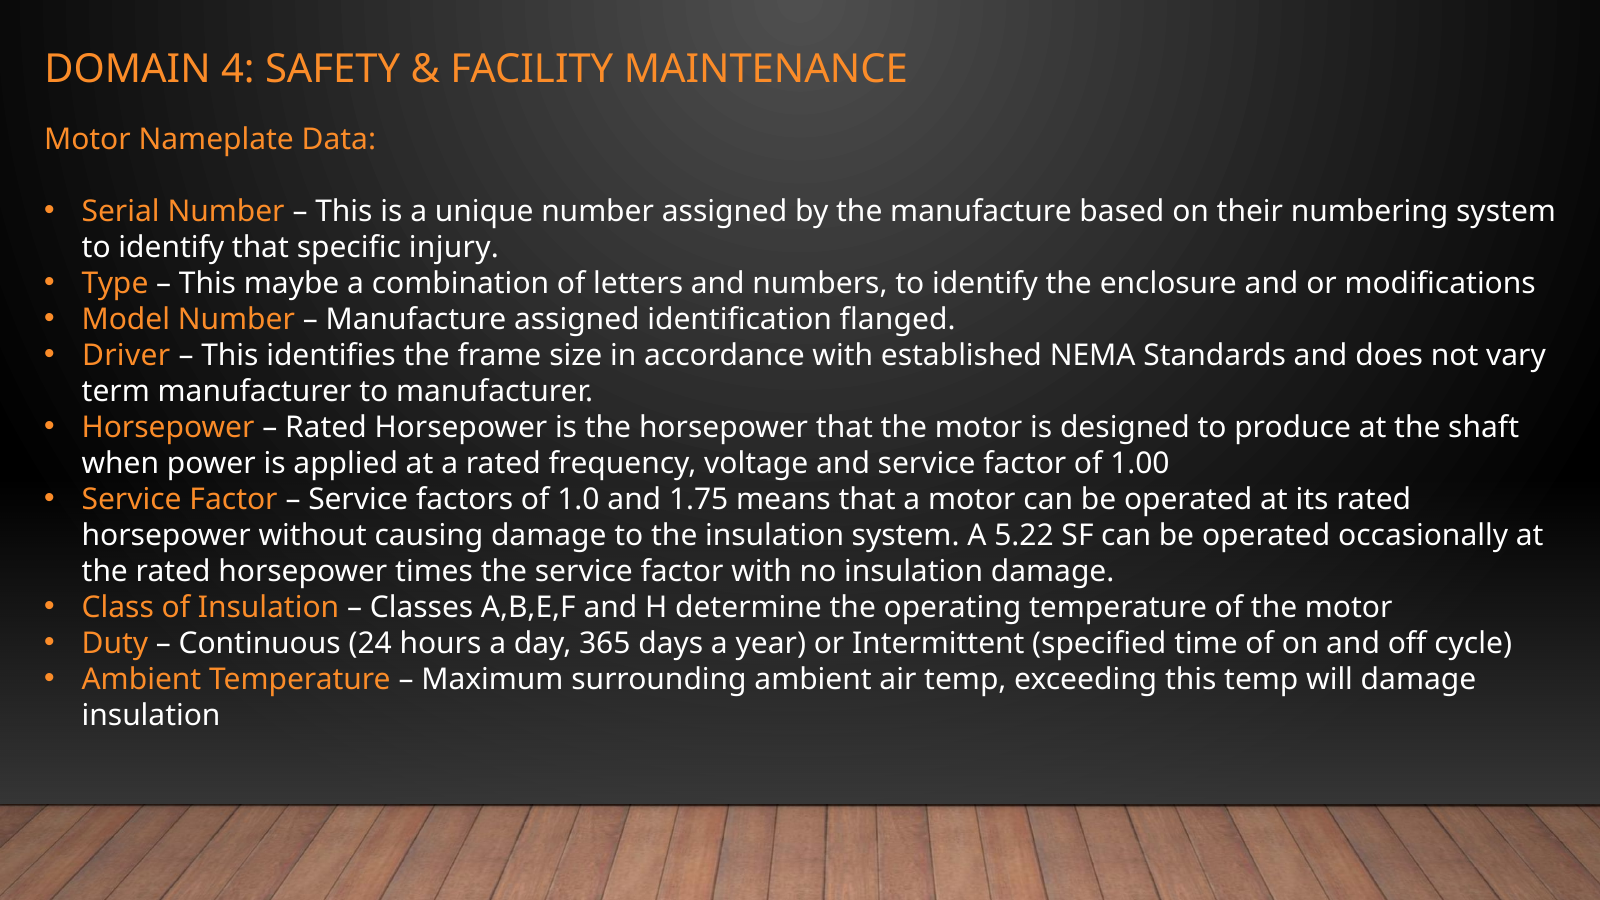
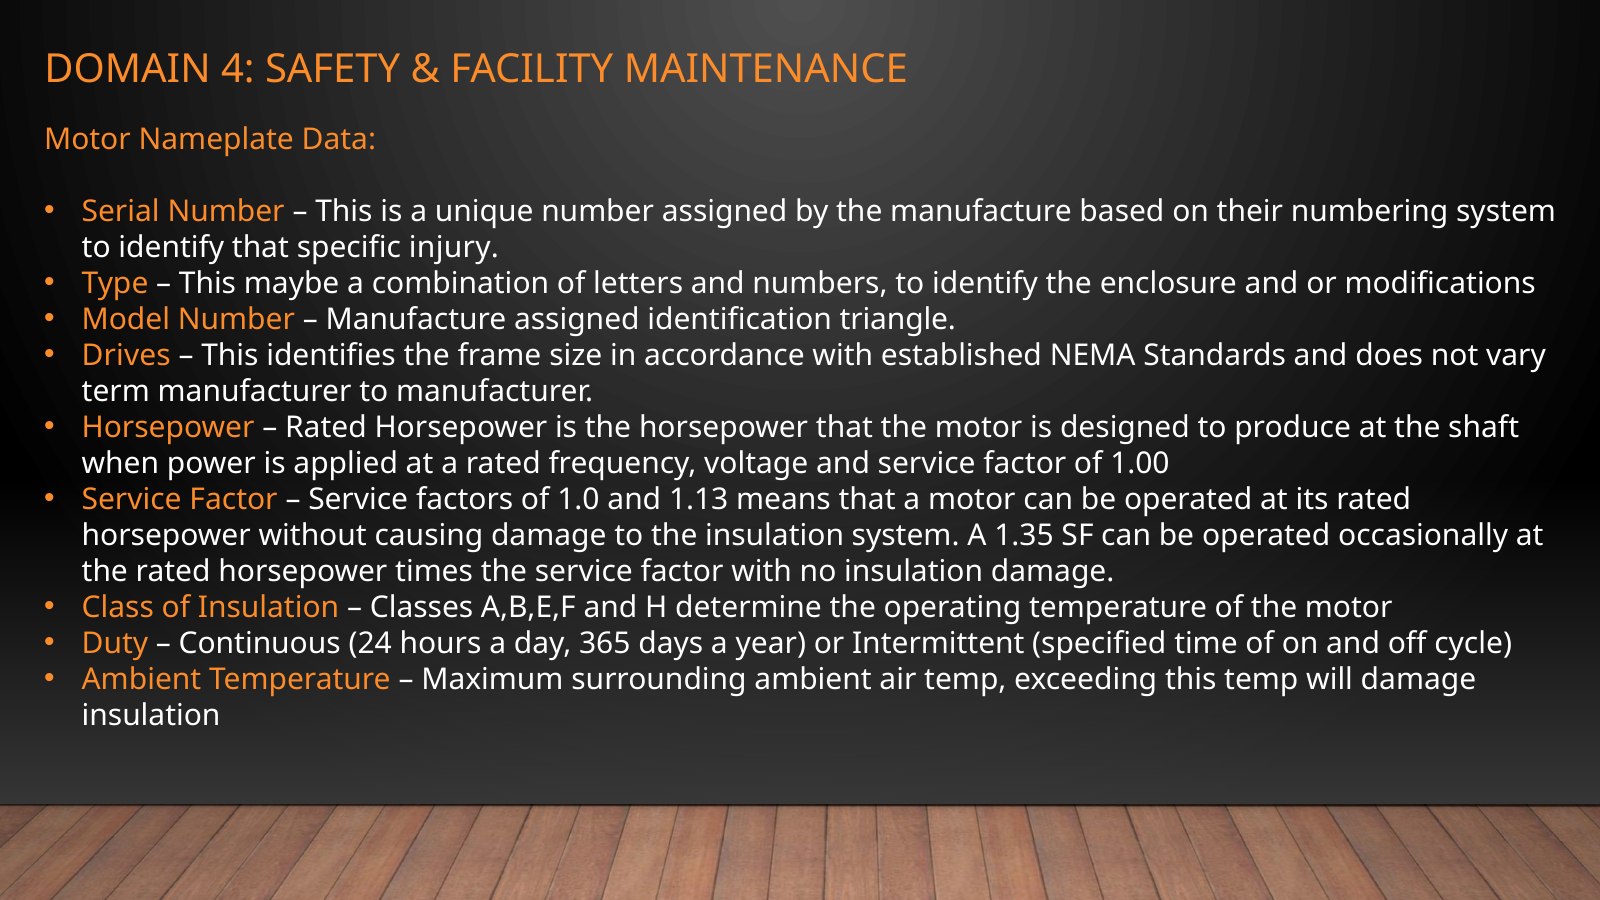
flanged: flanged -> triangle
Driver: Driver -> Drives
1.75: 1.75 -> 1.13
5.22: 5.22 -> 1.35
